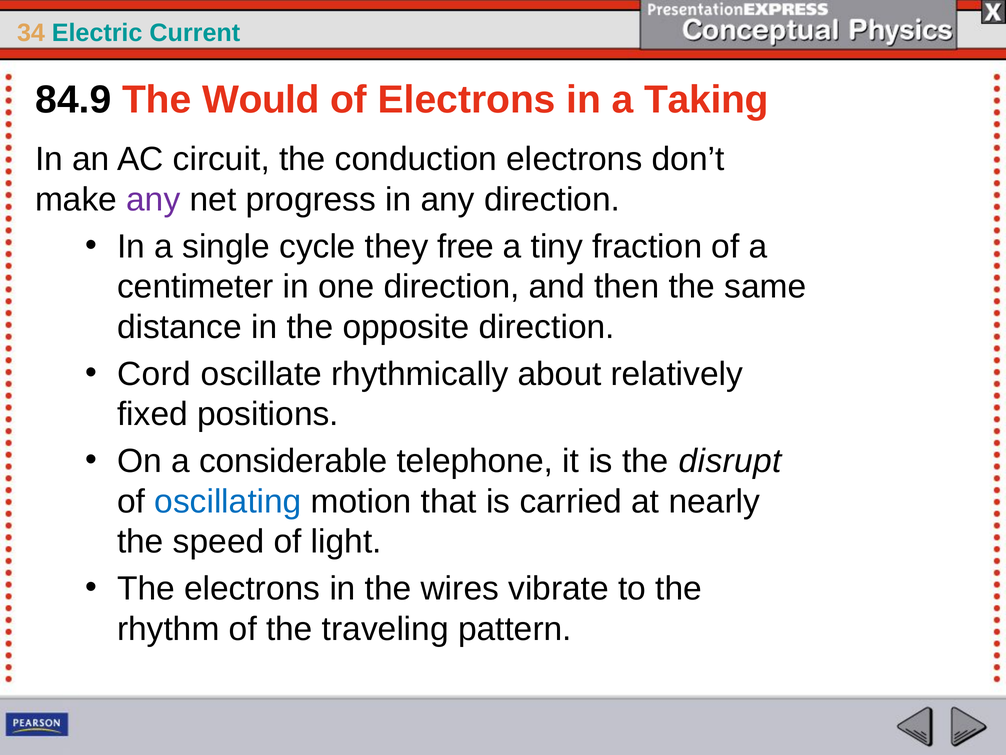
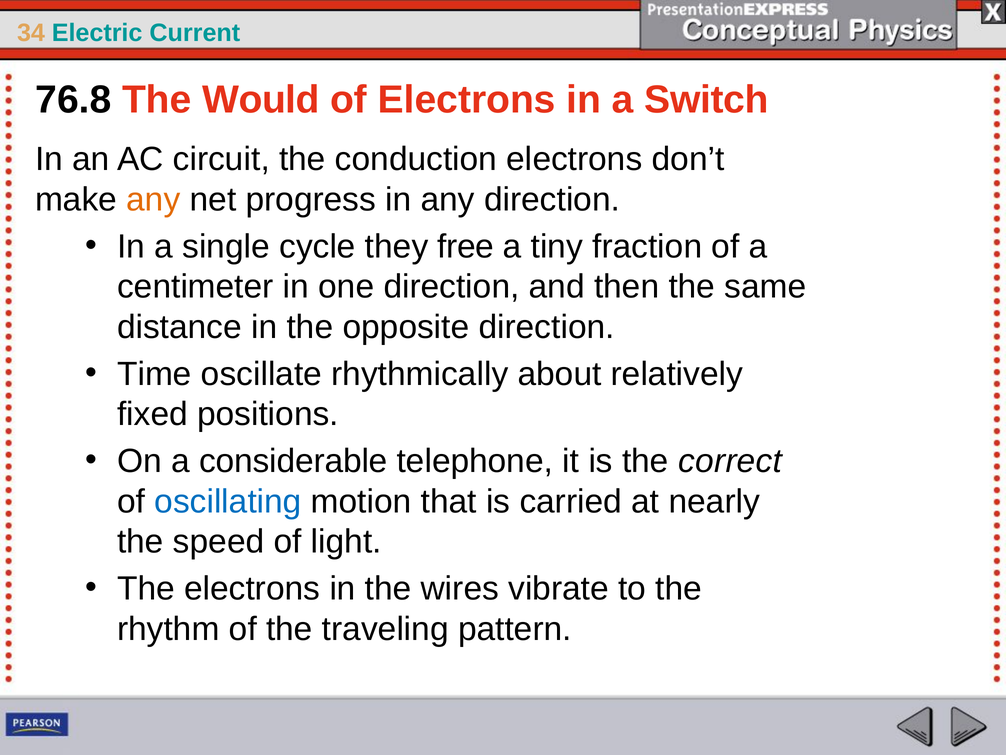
84.9: 84.9 -> 76.8
Taking: Taking -> Switch
any at (153, 199) colour: purple -> orange
Cord: Cord -> Time
disrupt: disrupt -> correct
